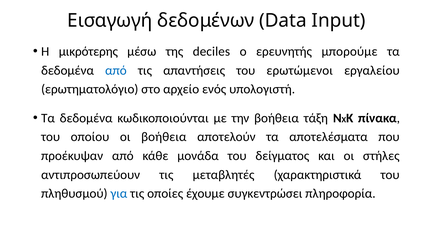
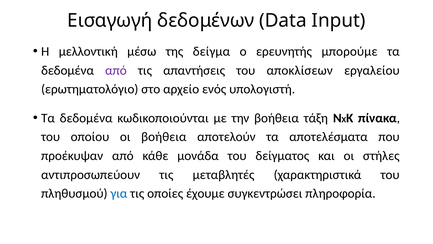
μικρότερης: μικρότερης -> μελλοντική
deciles: deciles -> δείγμα
από at (116, 70) colour: blue -> purple
ερωτώμενοι: ερωτώμενοι -> αποκλίσεων
